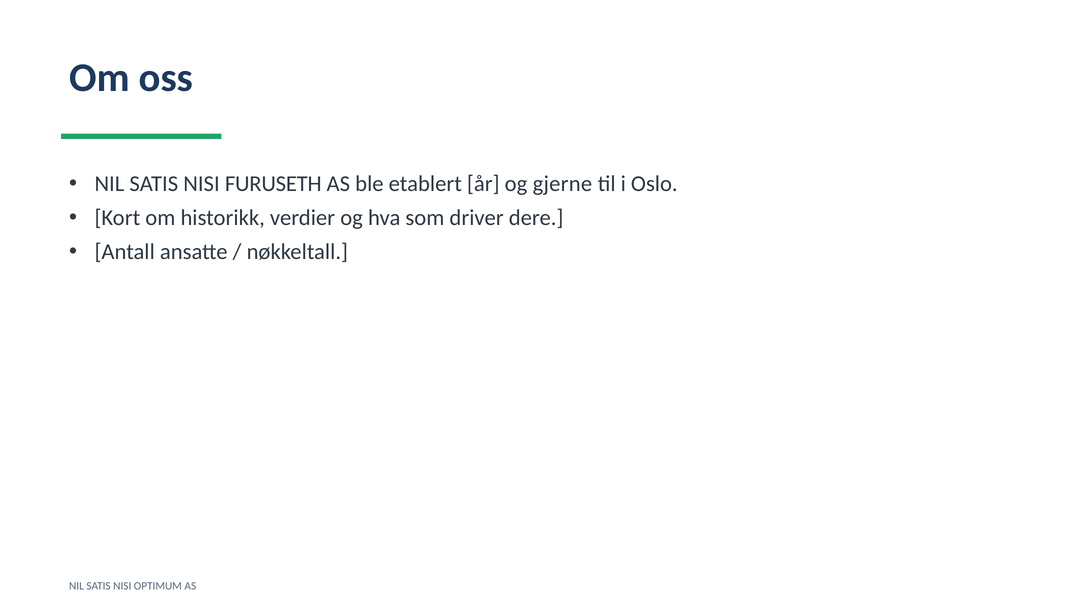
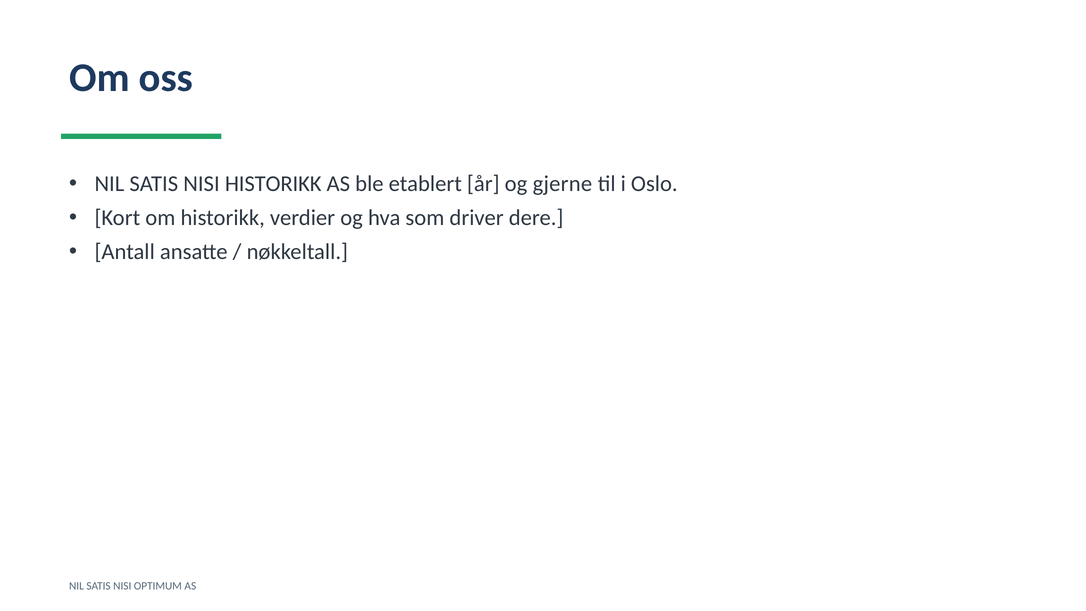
NISI FURUSETH: FURUSETH -> HISTORIKK
